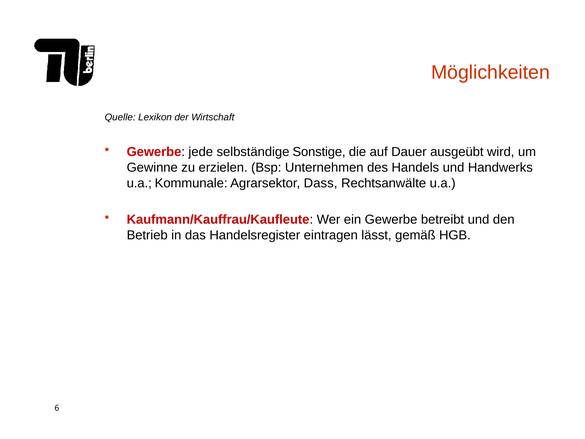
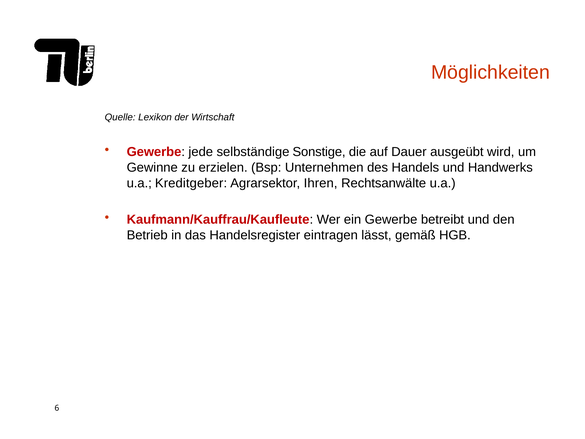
Kommunale: Kommunale -> Kreditgeber
Dass: Dass -> Ihren
